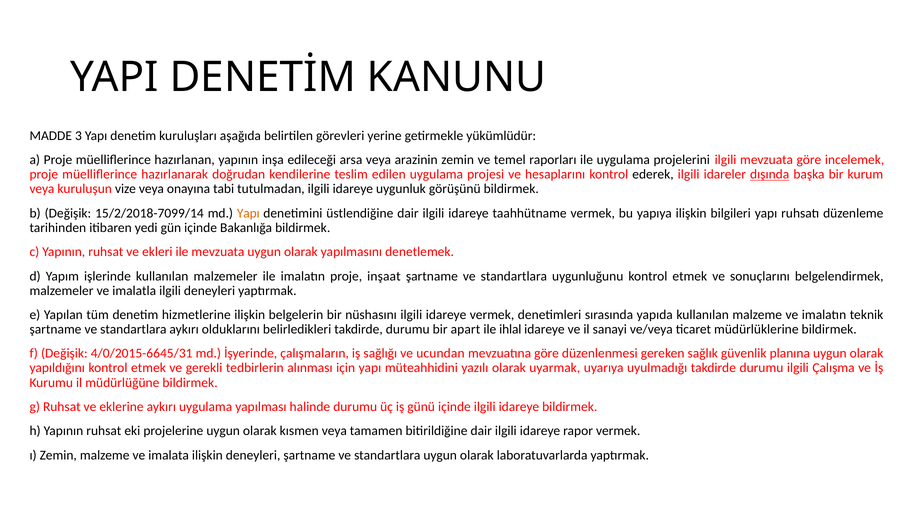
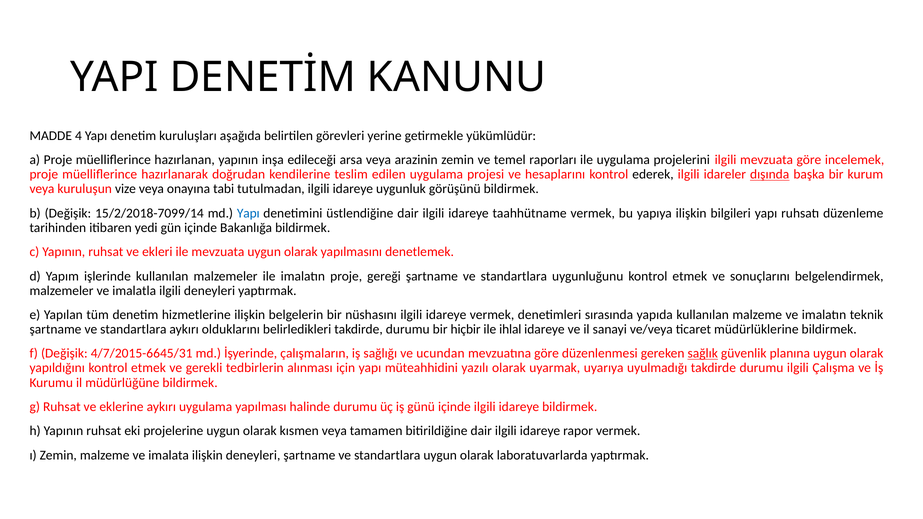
3: 3 -> 4
Yapı at (248, 213) colour: orange -> blue
inşaat: inşaat -> gereği
apart: apart -> hiçbir
4/0/2015-6645/31: 4/0/2015-6645/31 -> 4/7/2015-6645/31
sağlık underline: none -> present
